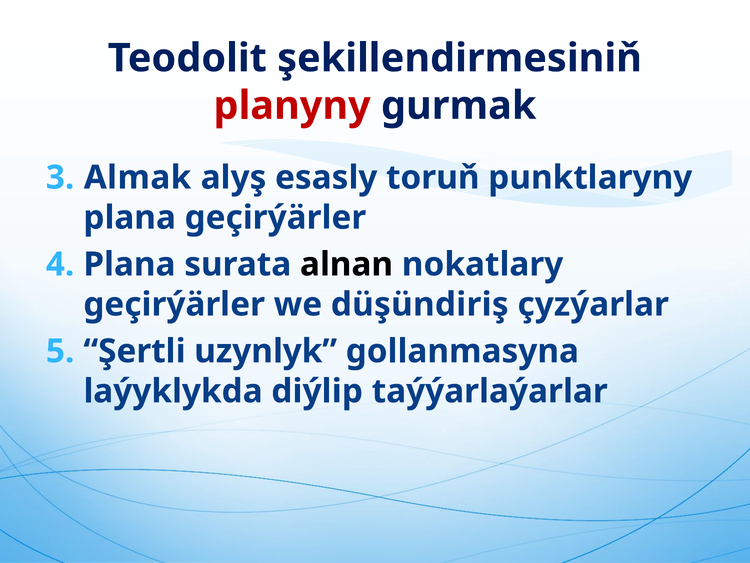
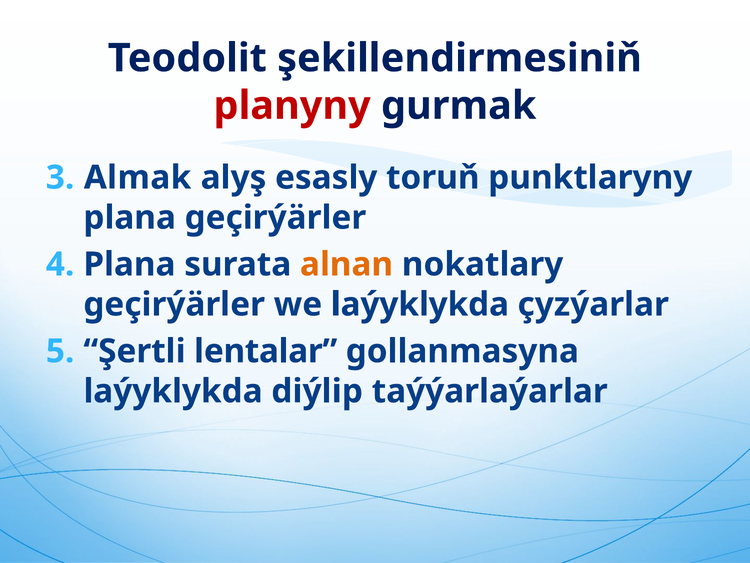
alnan colour: black -> orange
we düşündiriş: düşündiriş -> laýyklykda
uzynlyk: uzynlyk -> lentalar
